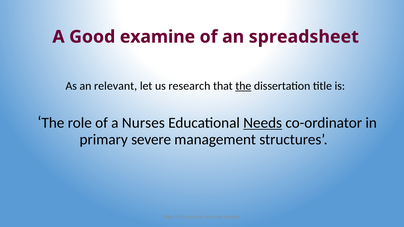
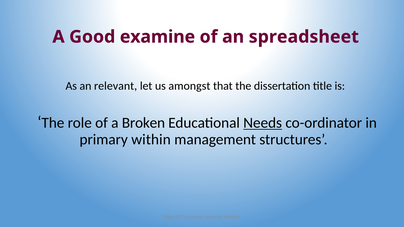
research: research -> amongst
the at (243, 86) underline: present -> none
Nurses: Nurses -> Broken
severe: severe -> within
